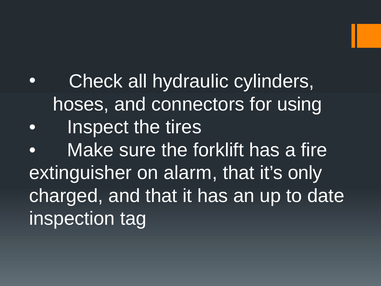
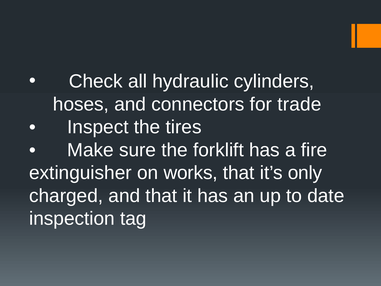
using: using -> trade
alarm: alarm -> works
